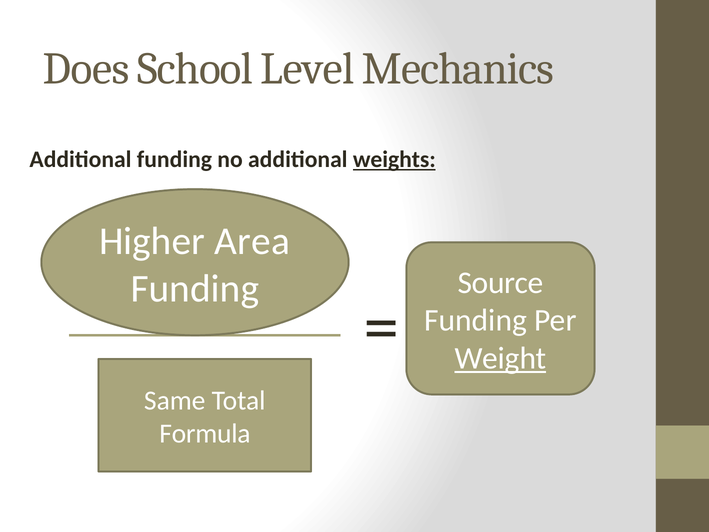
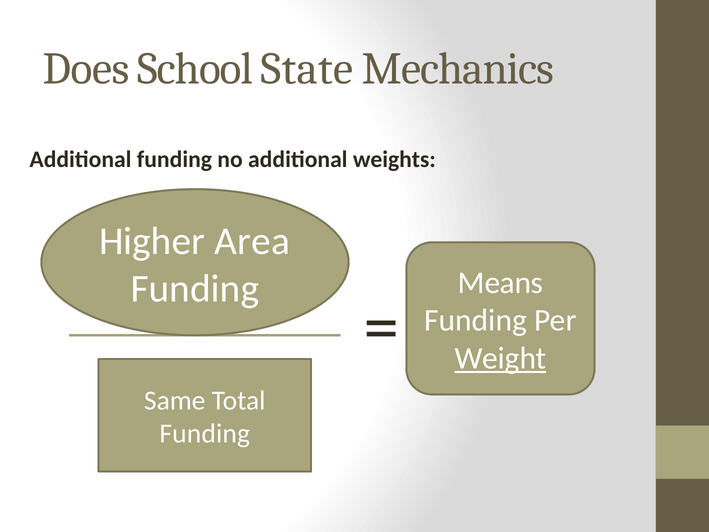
Level: Level -> State
weights underline: present -> none
Source: Source -> Means
Formula at (205, 433): Formula -> Funding
